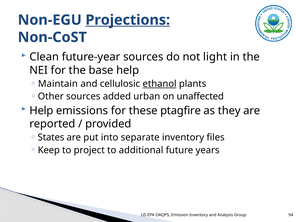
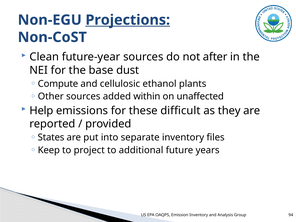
light: light -> after
base help: help -> dust
Maintain: Maintain -> Compute
ethanol underline: present -> none
urban: urban -> within
ptagfire: ptagfire -> difficult
